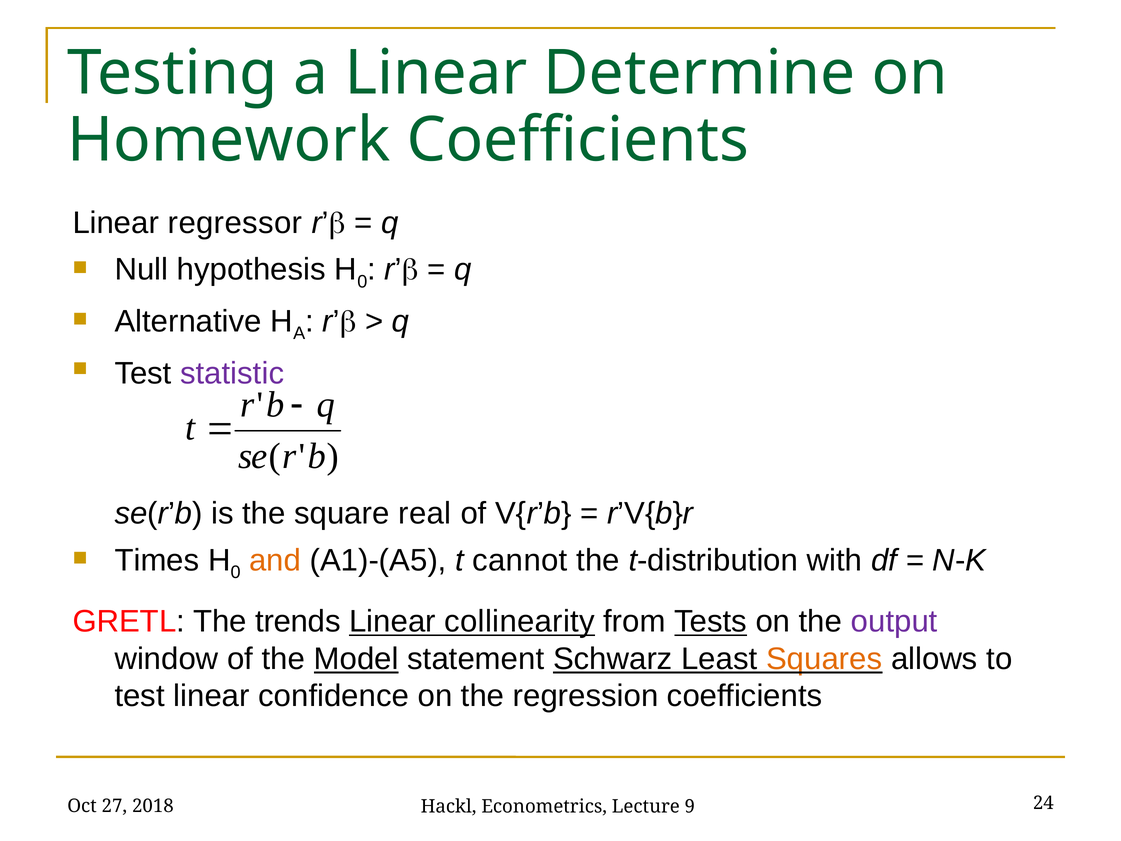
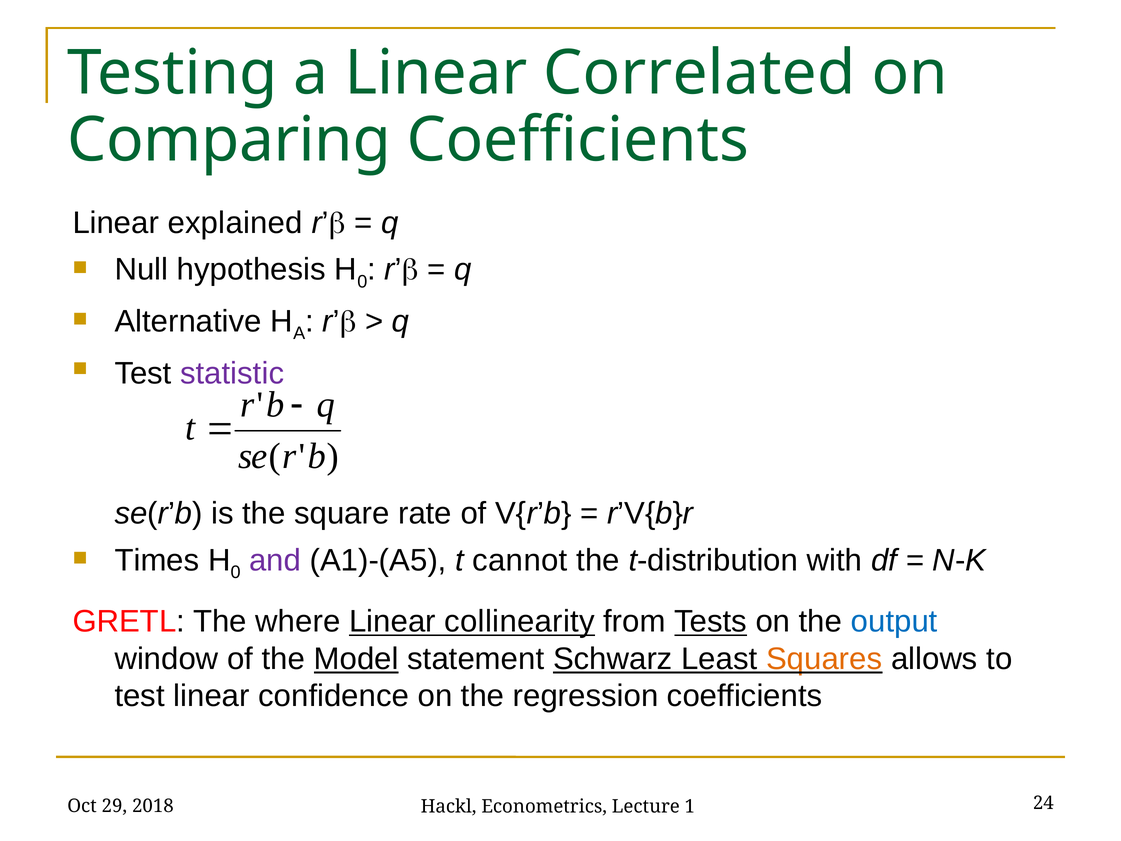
Determine: Determine -> Correlated
Homework: Homework -> Comparing
regressor: regressor -> explained
real: real -> rate
and colour: orange -> purple
trends: trends -> where
output colour: purple -> blue
27: 27 -> 29
9: 9 -> 1
